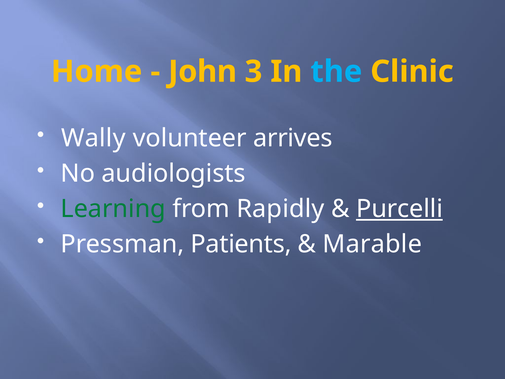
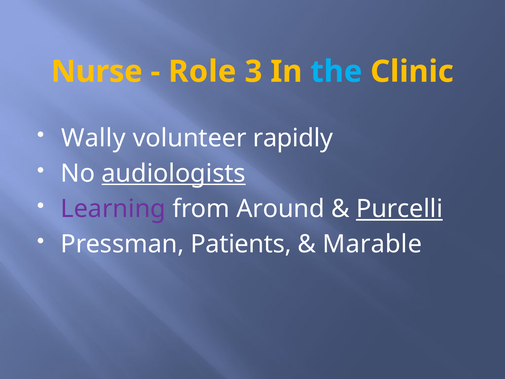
Home: Home -> Nurse
John: John -> Role
arrives: arrives -> rapidly
audiologists underline: none -> present
Learning colour: green -> purple
Rapidly: Rapidly -> Around
